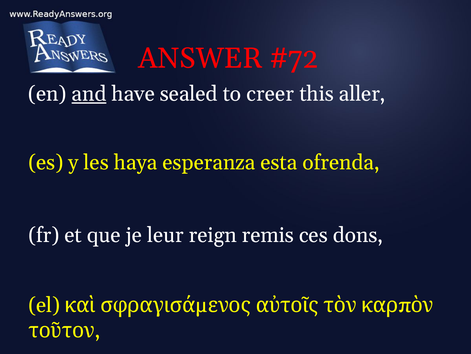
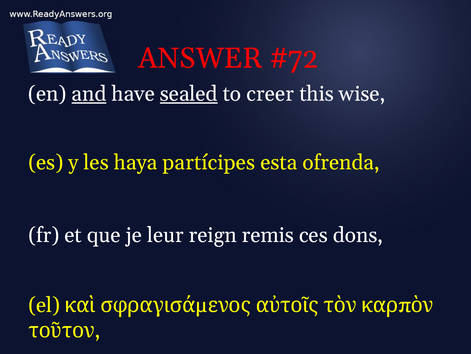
sealed underline: none -> present
aller: aller -> wise
esperanza: esperanza -> partícipes
